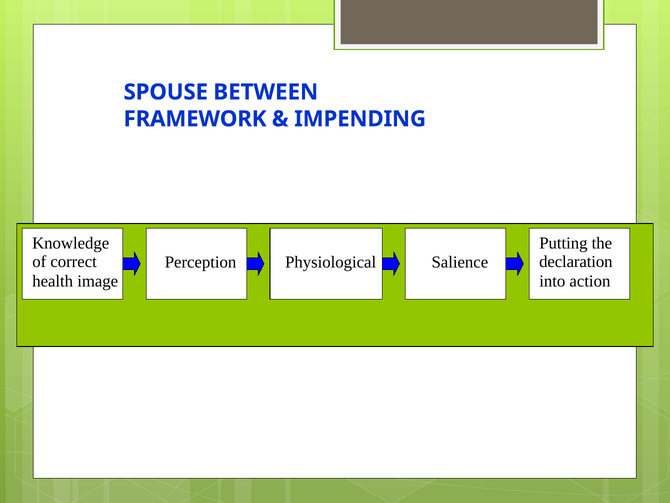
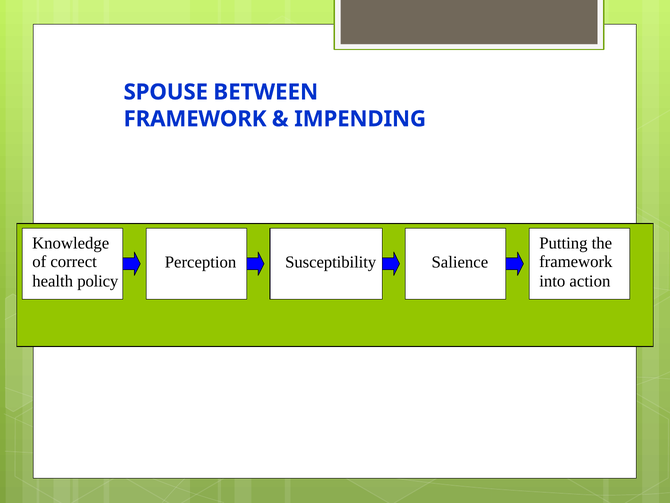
declaration at (576, 262): declaration -> framework
Physiological: Physiological -> Susceptibility
image: image -> policy
